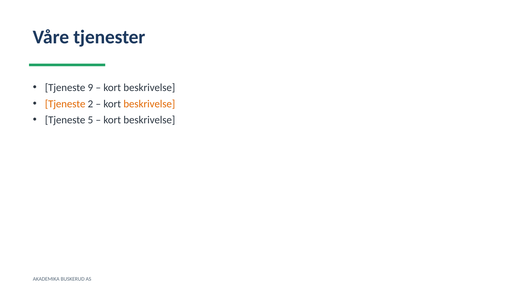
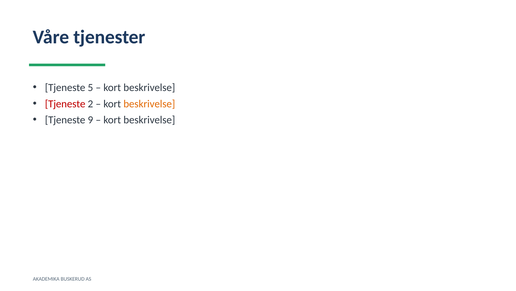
9: 9 -> 5
Tjeneste at (65, 104) colour: orange -> red
5: 5 -> 9
